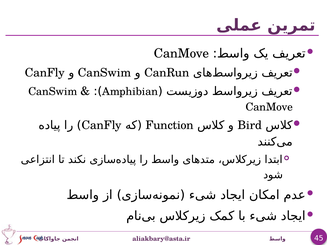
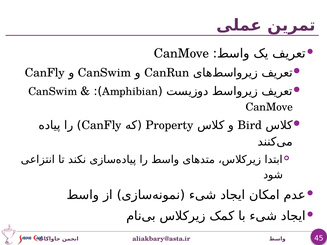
Function: Function -> Property
